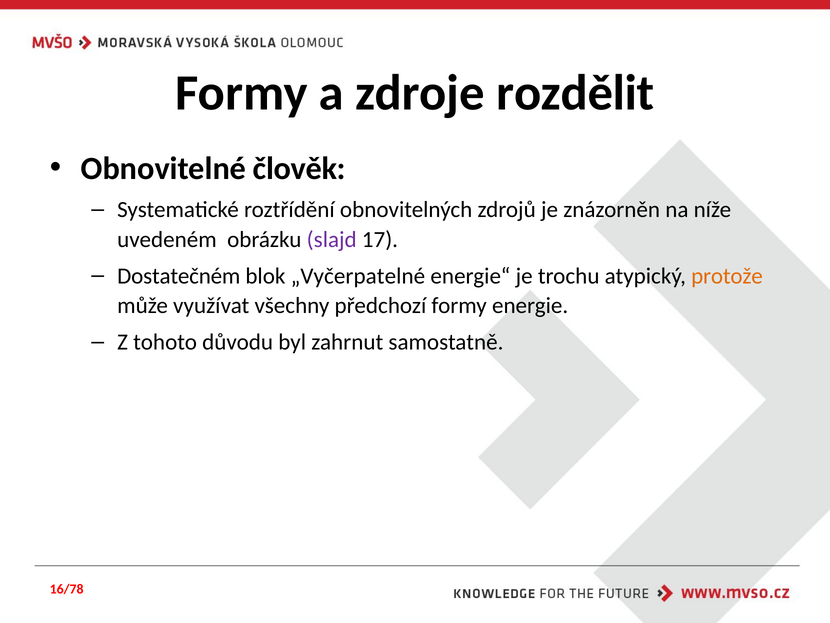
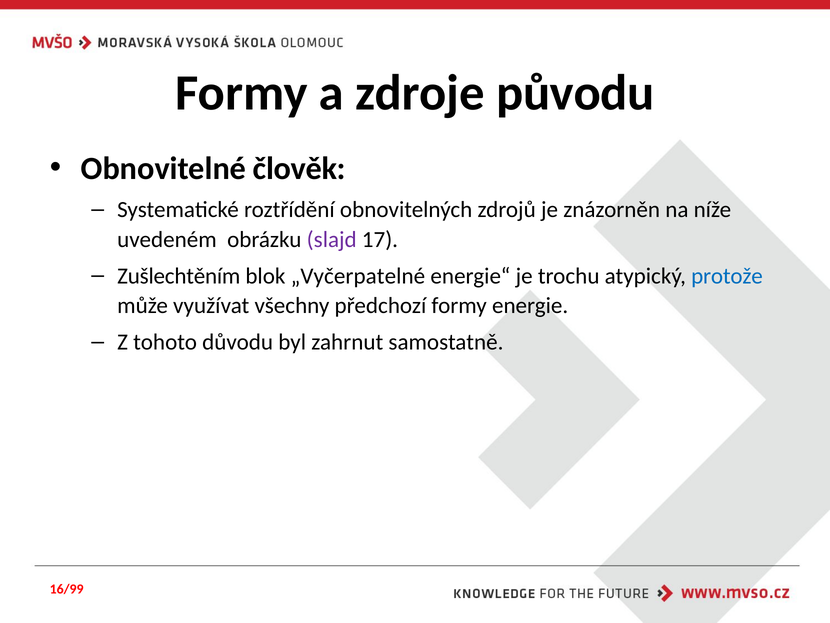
rozdělit: rozdělit -> původu
Dostatečném: Dostatečném -> Zušlechtěním
protože colour: orange -> blue
16/78: 16/78 -> 16/99
